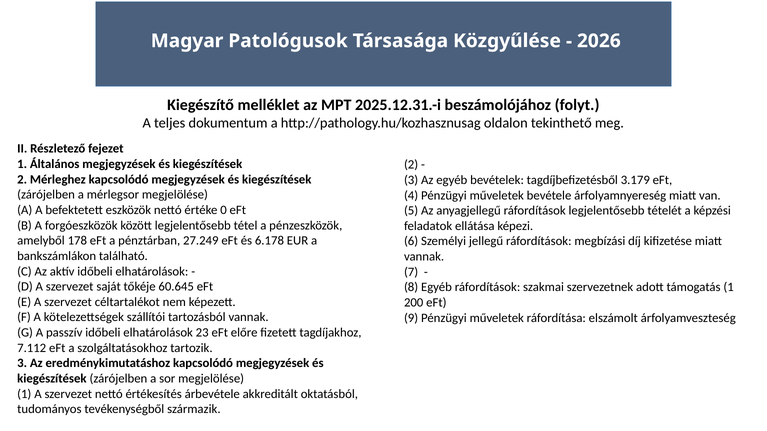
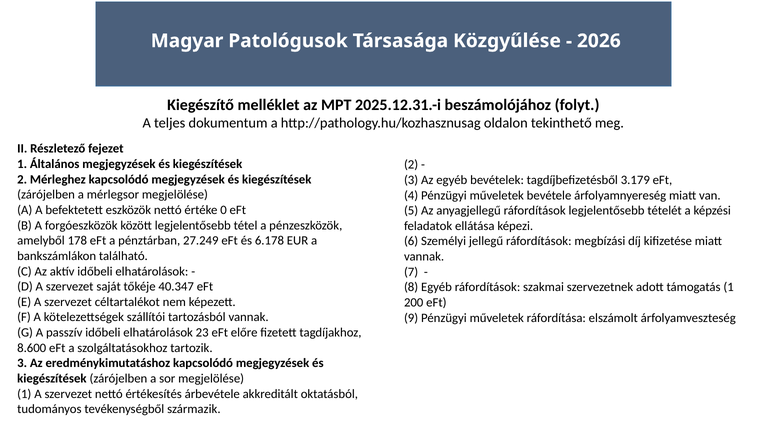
60.645: 60.645 -> 40.347
7.112: 7.112 -> 8.600
